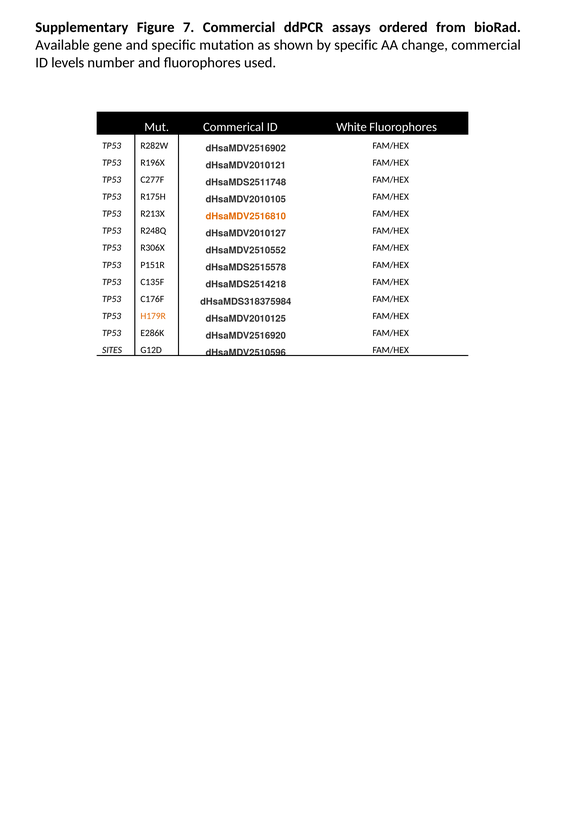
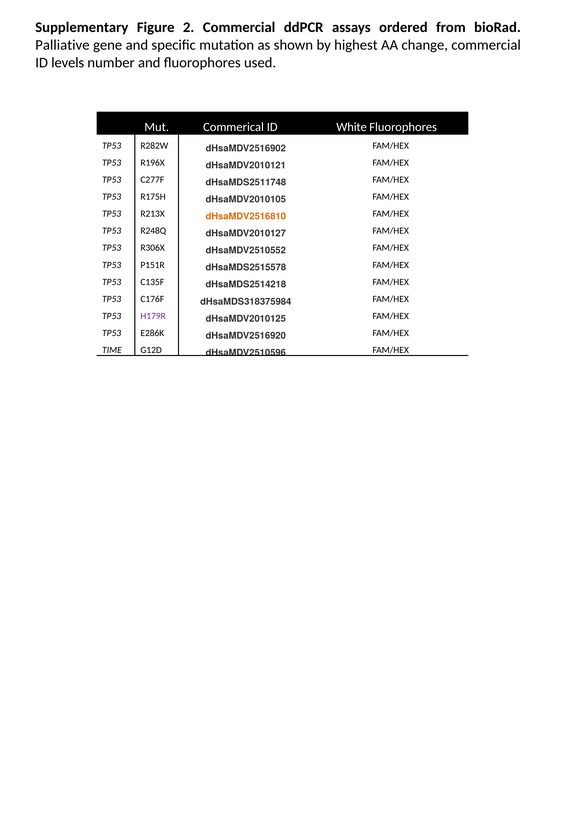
7: 7 -> 2
Available: Available -> Palliative
by specific: specific -> highest
H179R colour: orange -> purple
SITES: SITES -> TIME
